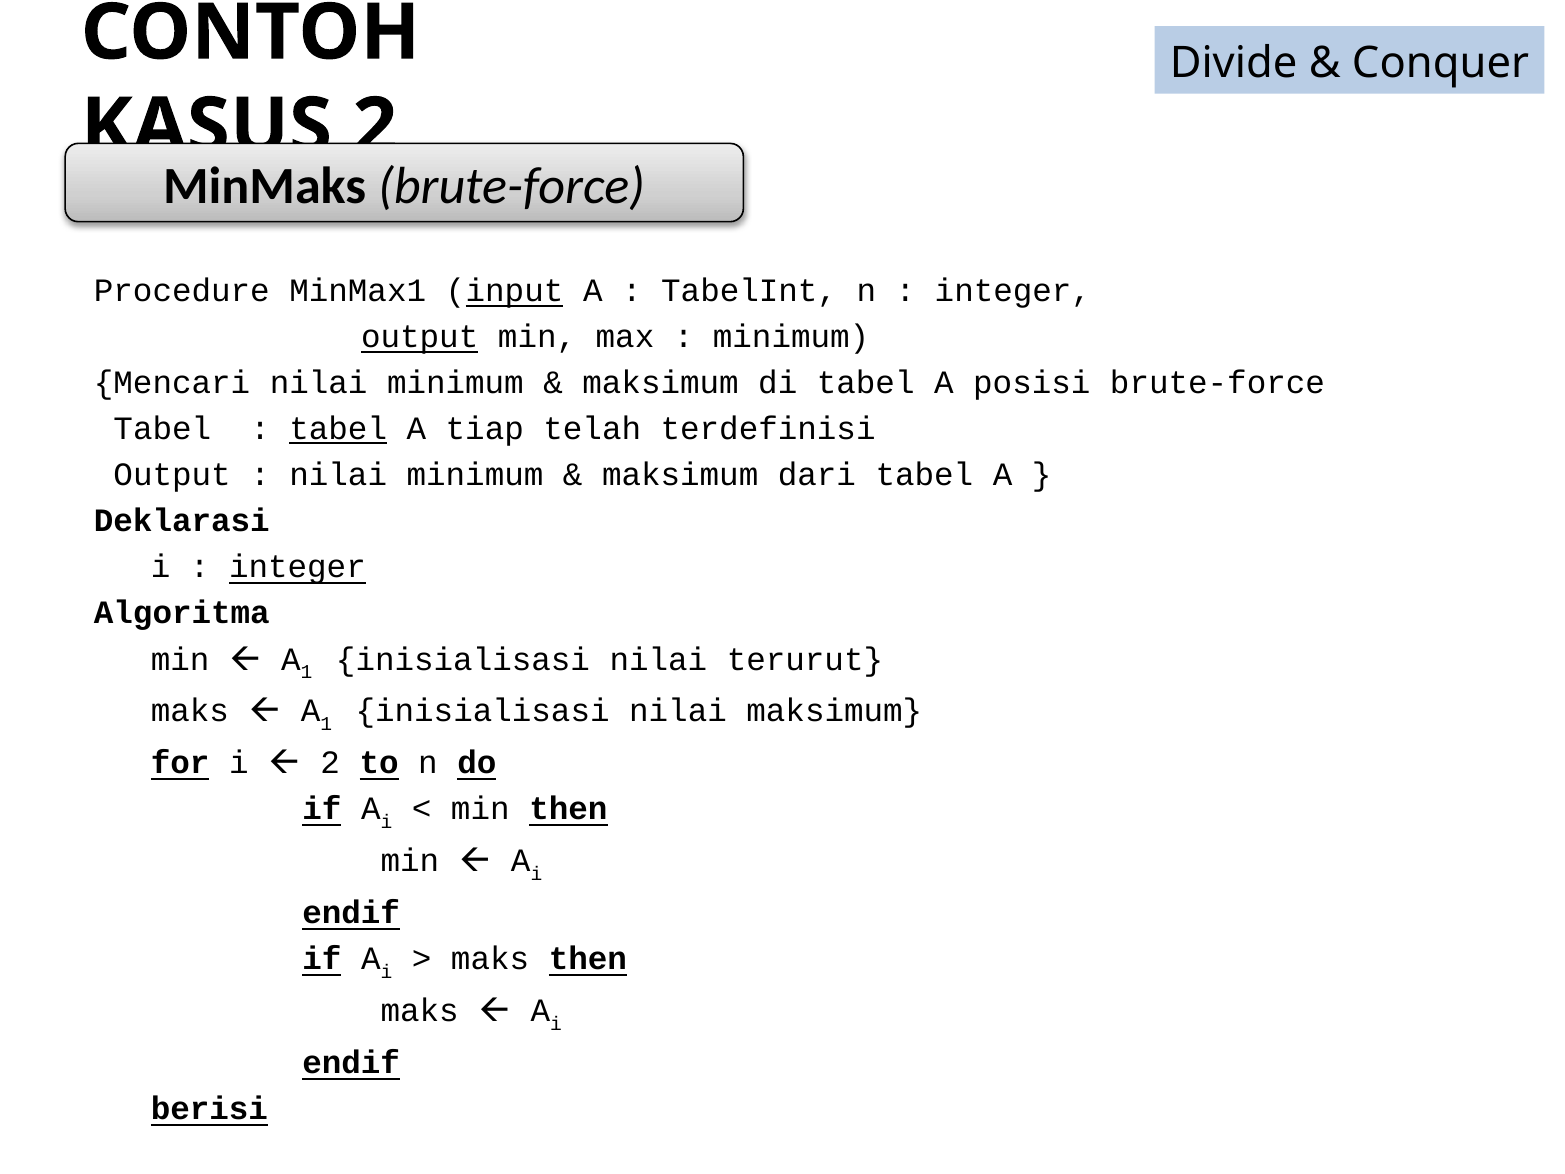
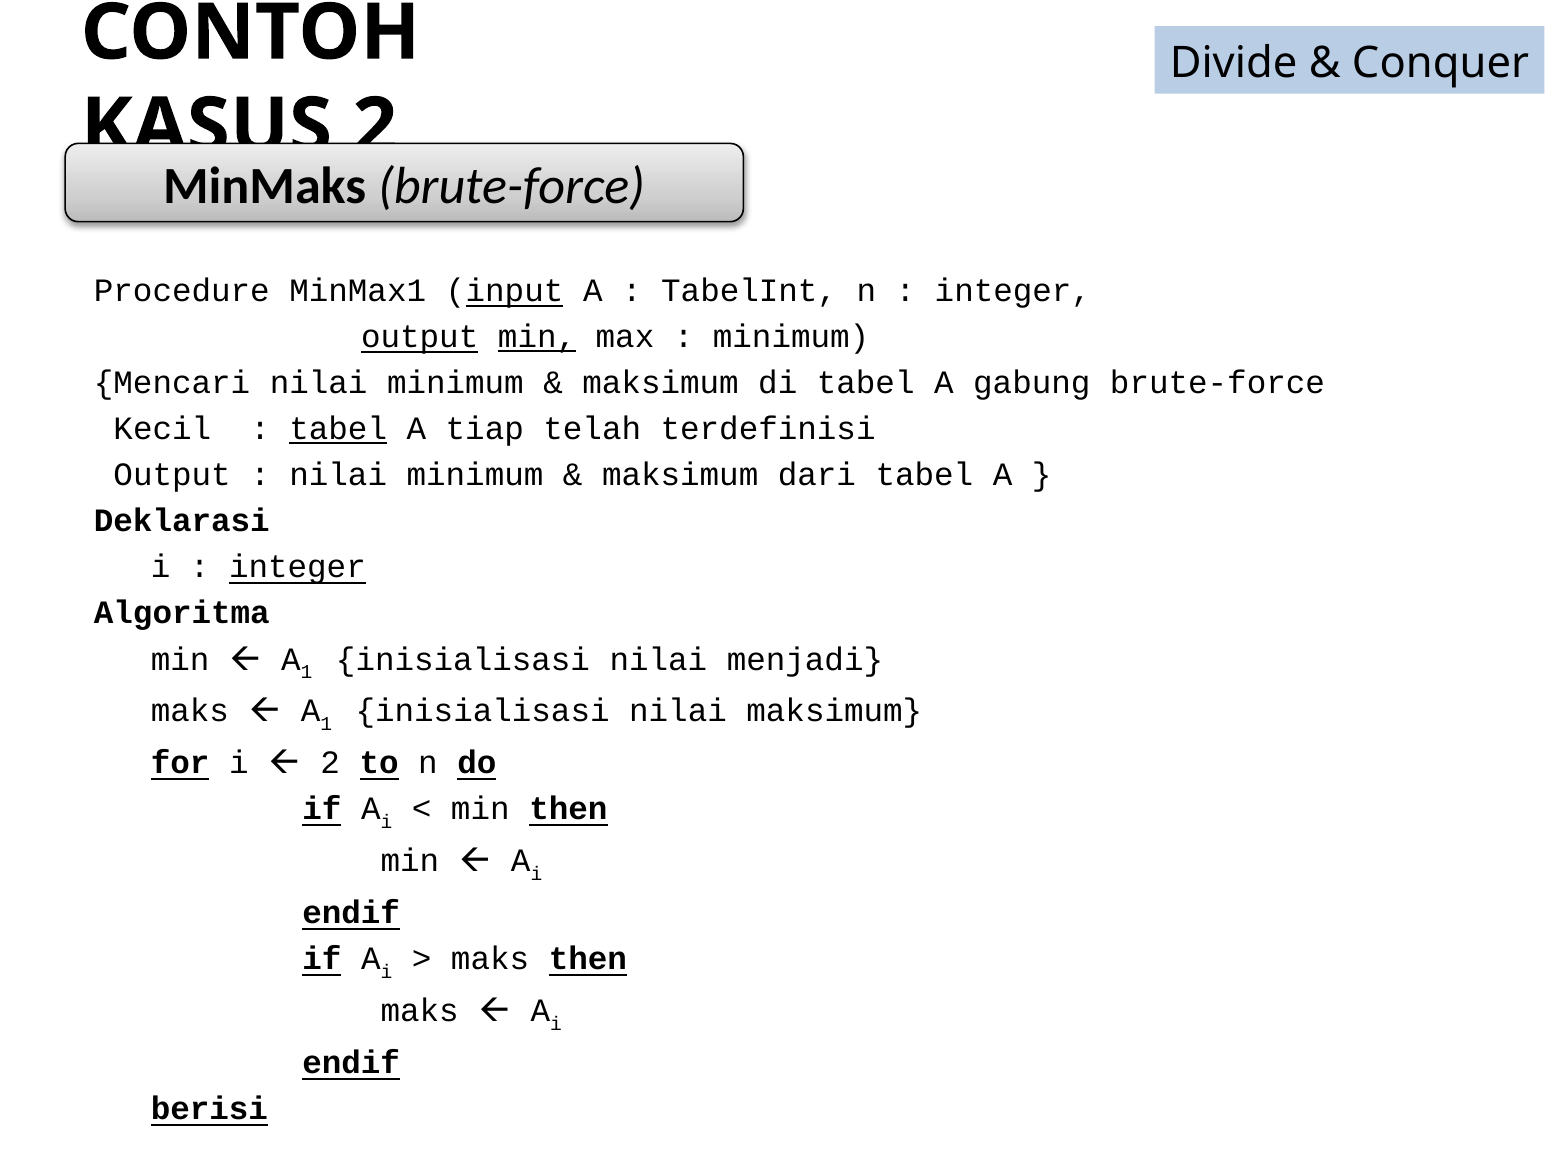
min at (537, 337) underline: none -> present
posisi: posisi -> gabung
Tabel at (162, 429): Tabel -> Kecil
terurut: terurut -> menjadi
